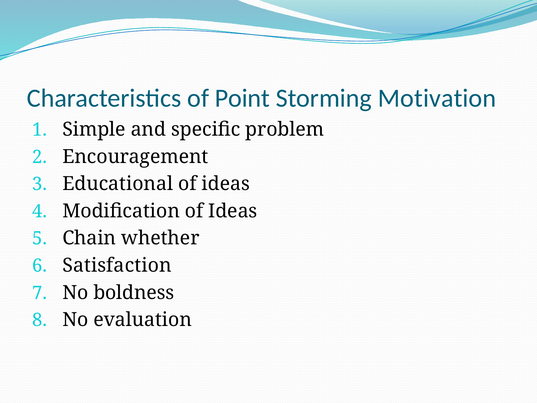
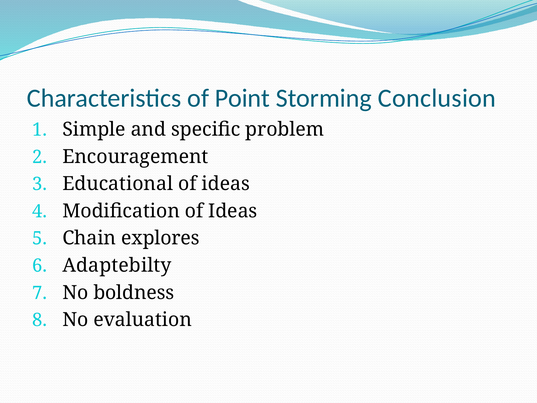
Motivation: Motivation -> Conclusion
whether: whether -> explores
Satisfaction: Satisfaction -> Adaptebilty
